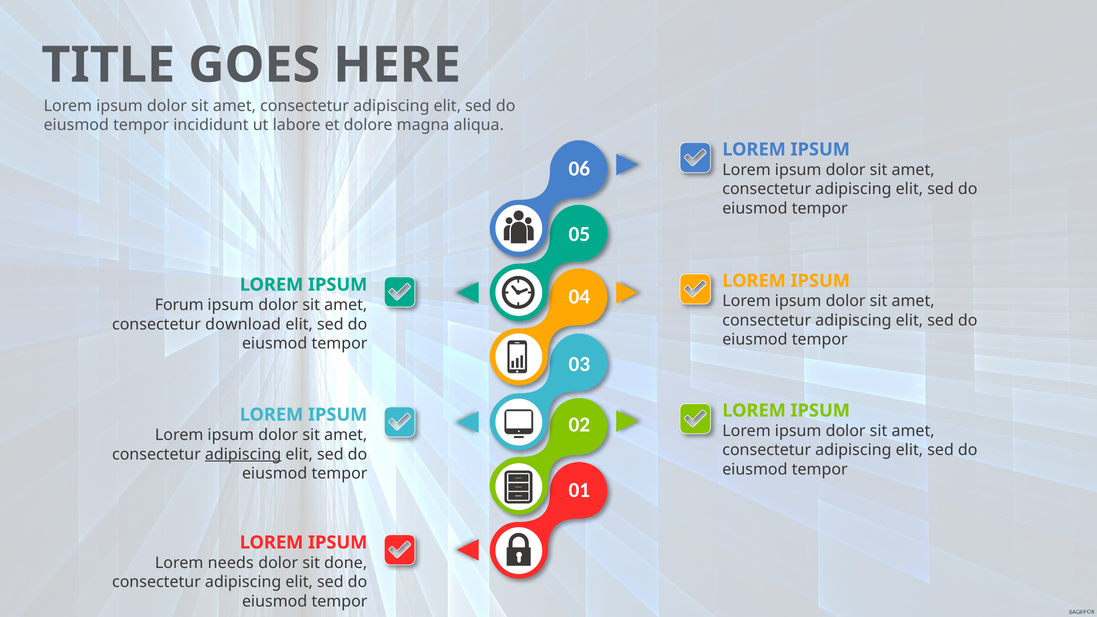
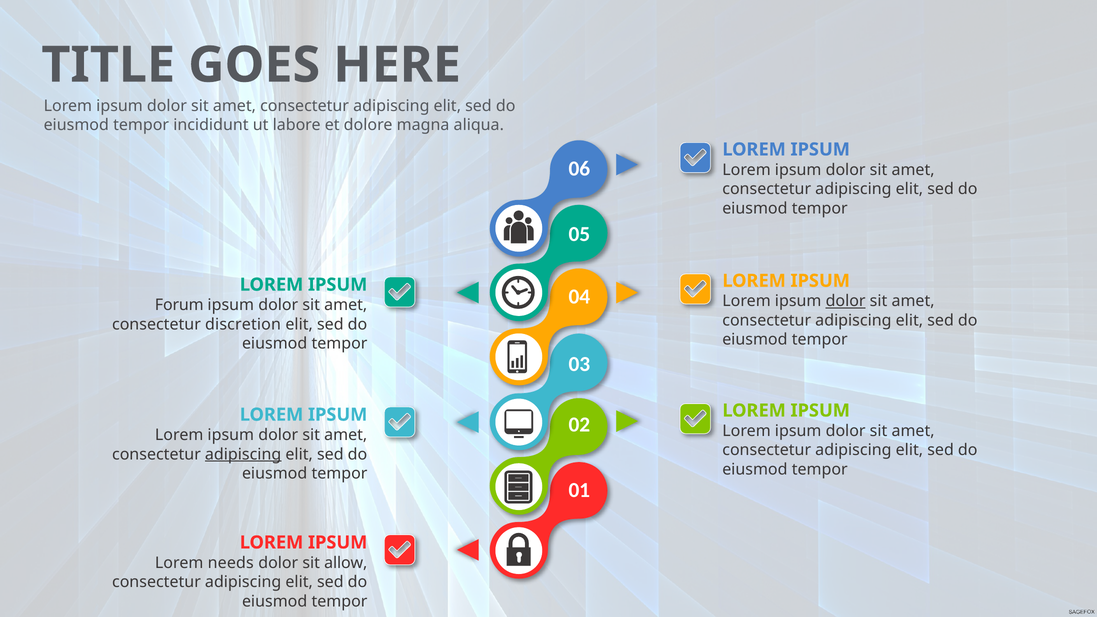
dolor at (846, 301) underline: none -> present
download: download -> discretion
done: done -> allow
